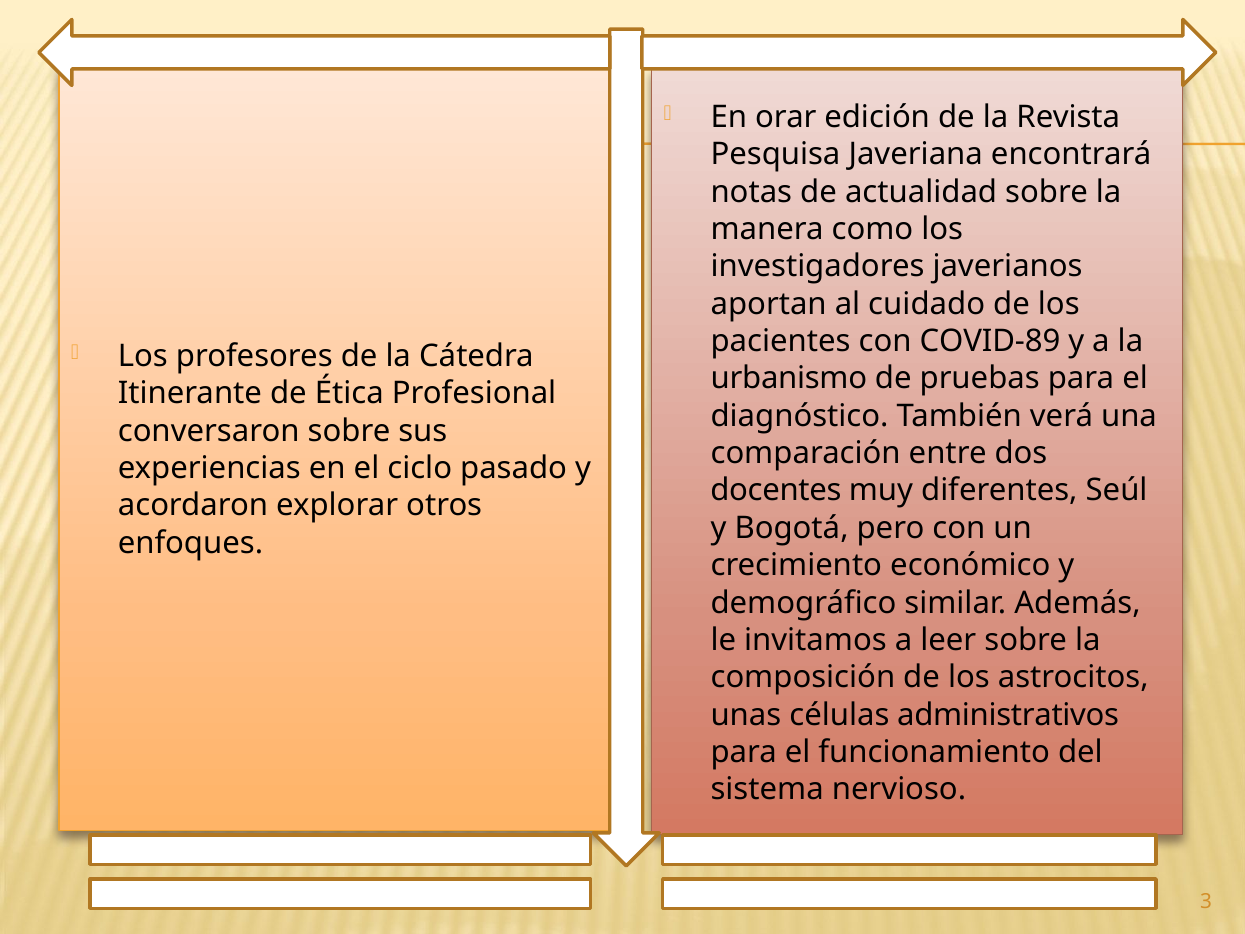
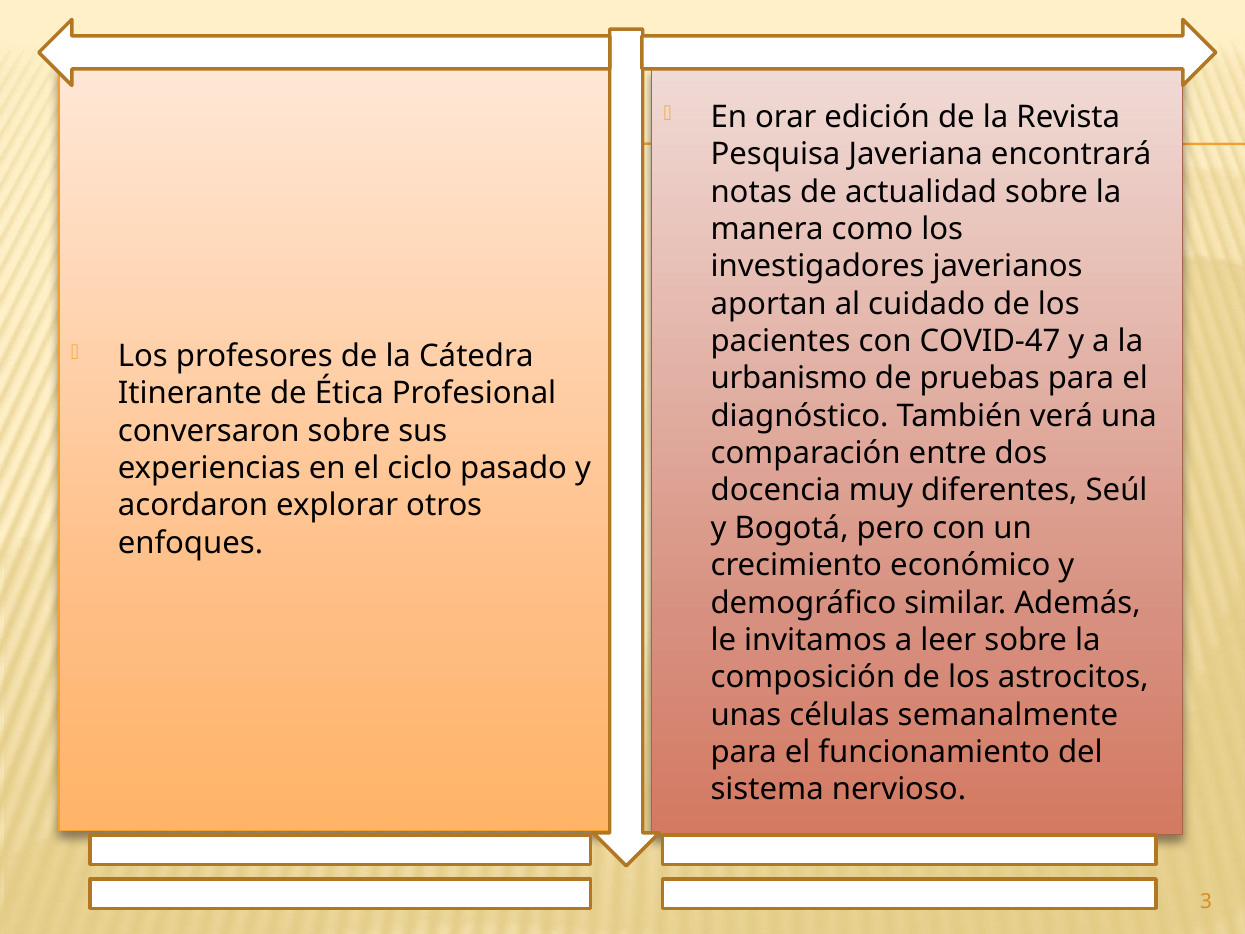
COVID-89: COVID-89 -> COVID-47
docentes: docentes -> docencia
administrativos: administrativos -> semanalmente
